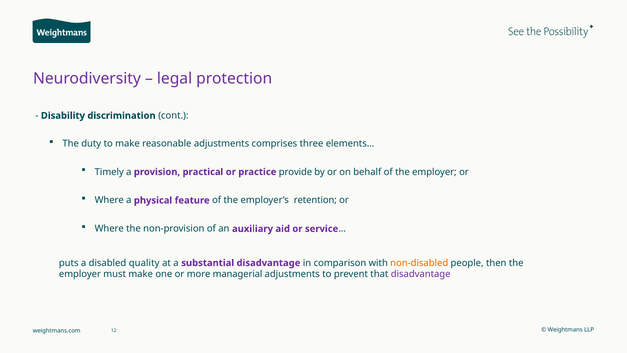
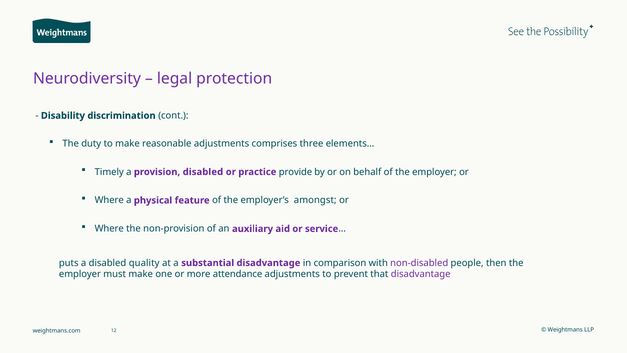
provision practical: practical -> disabled
retention: retention -> amongst
non-disabled colour: orange -> purple
managerial: managerial -> attendance
